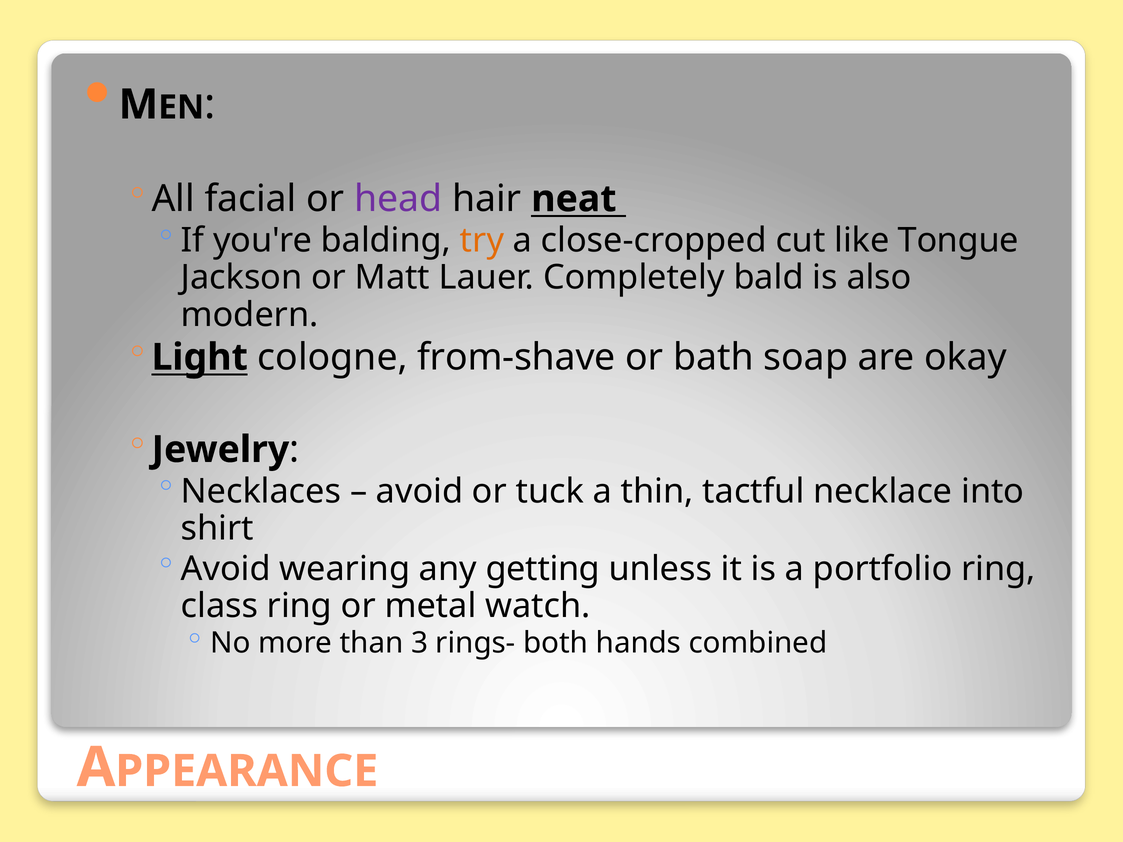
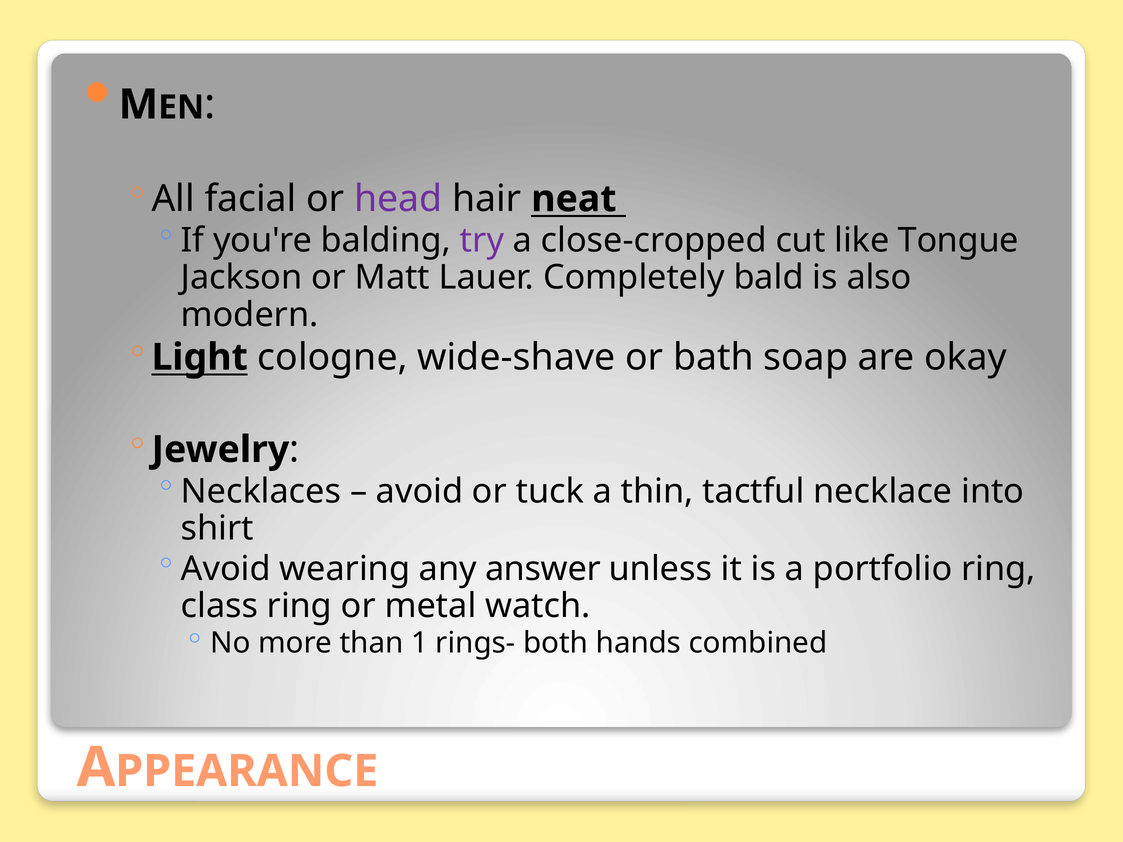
try colour: orange -> purple
from-shave: from-shave -> wide-shave
getting: getting -> answer
3: 3 -> 1
